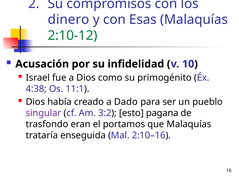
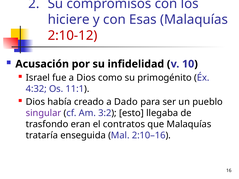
dinero: dinero -> hiciere
2:10-12 colour: green -> red
4:38: 4:38 -> 4:32
pagana: pagana -> llegaba
portamos: portamos -> contratos
